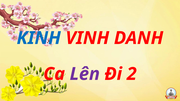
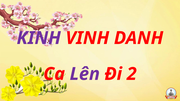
KINH colour: blue -> purple
